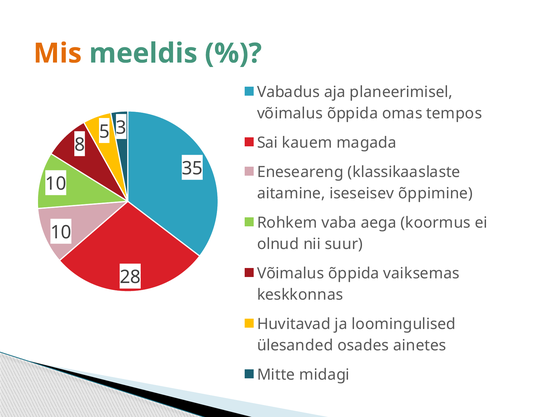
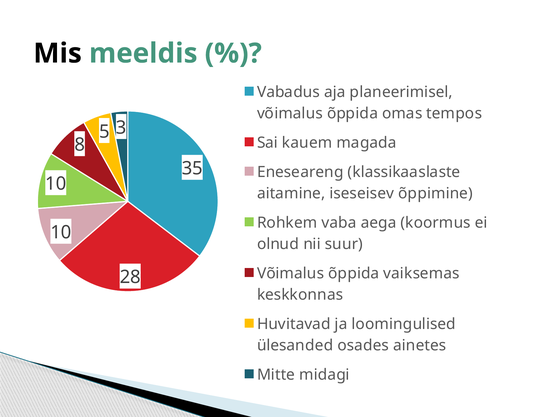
Mis colour: orange -> black
